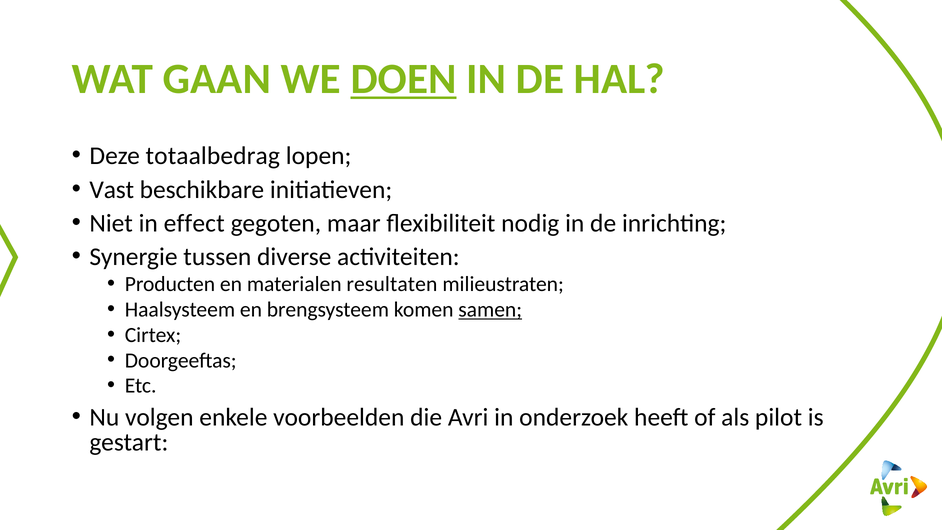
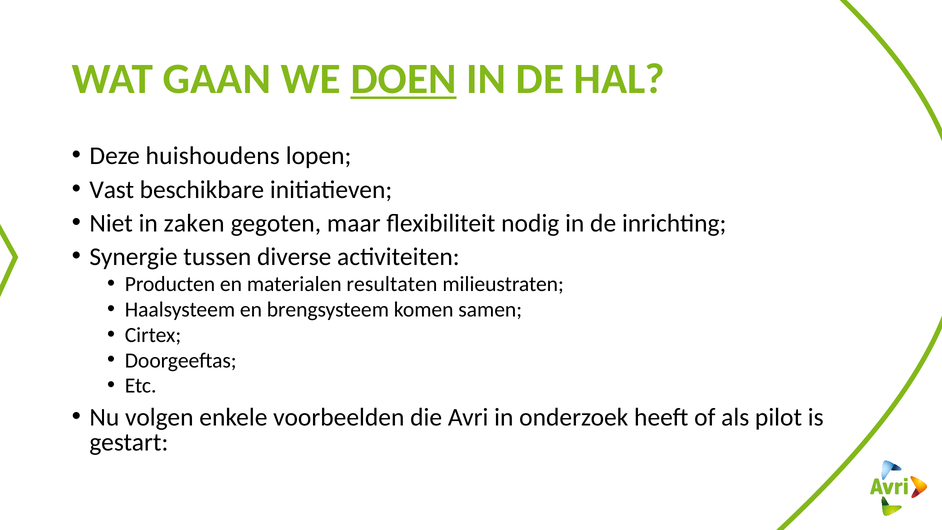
totaalbedrag: totaalbedrag -> huishoudens
effect: effect -> zaken
samen underline: present -> none
